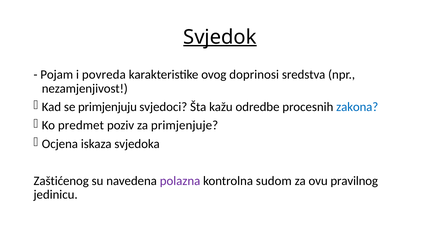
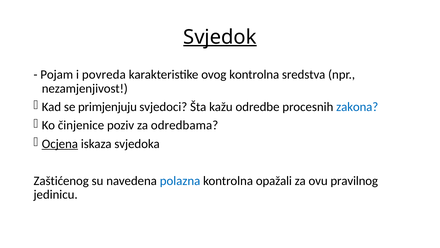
ovog doprinosi: doprinosi -> kontrolna
predmet: predmet -> činjenice
primjenjuje: primjenjuje -> odredbama
Ocjena underline: none -> present
polazna colour: purple -> blue
sudom: sudom -> opažali
